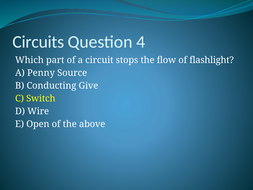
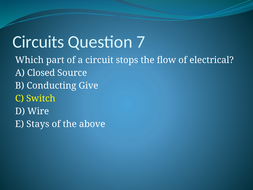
4: 4 -> 7
flashlight: flashlight -> electrical
Penny: Penny -> Closed
Open: Open -> Stays
